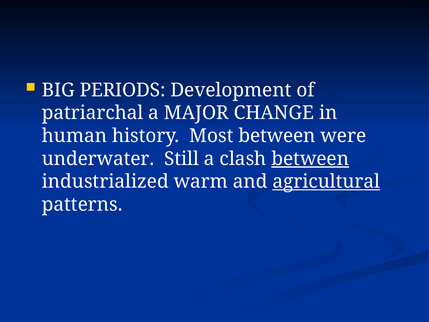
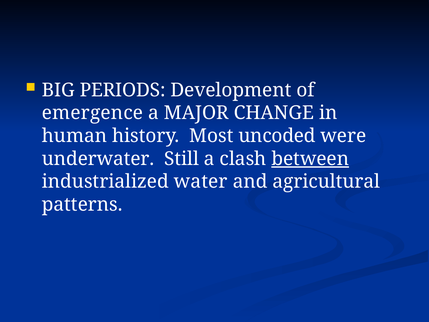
patriarchal: patriarchal -> emergence
Most between: between -> uncoded
warm: warm -> water
agricultural underline: present -> none
